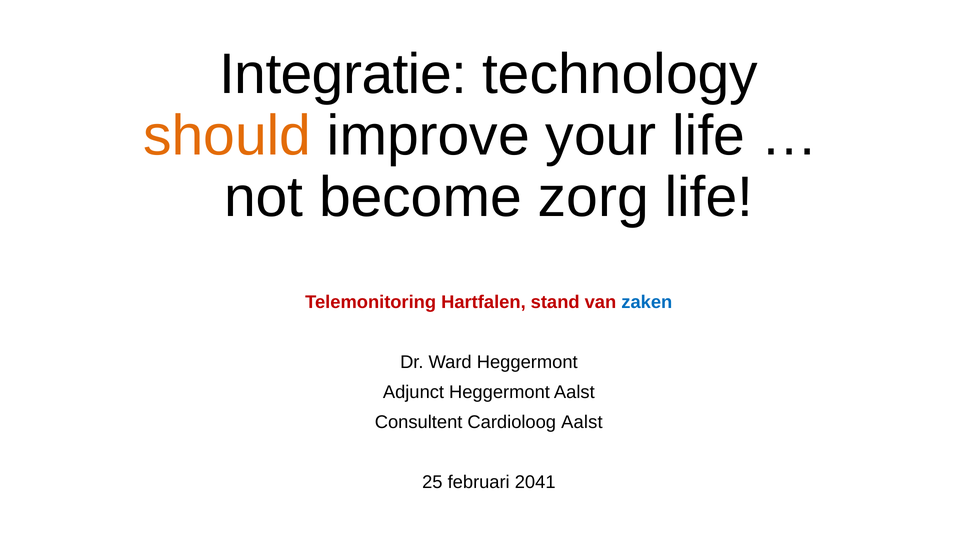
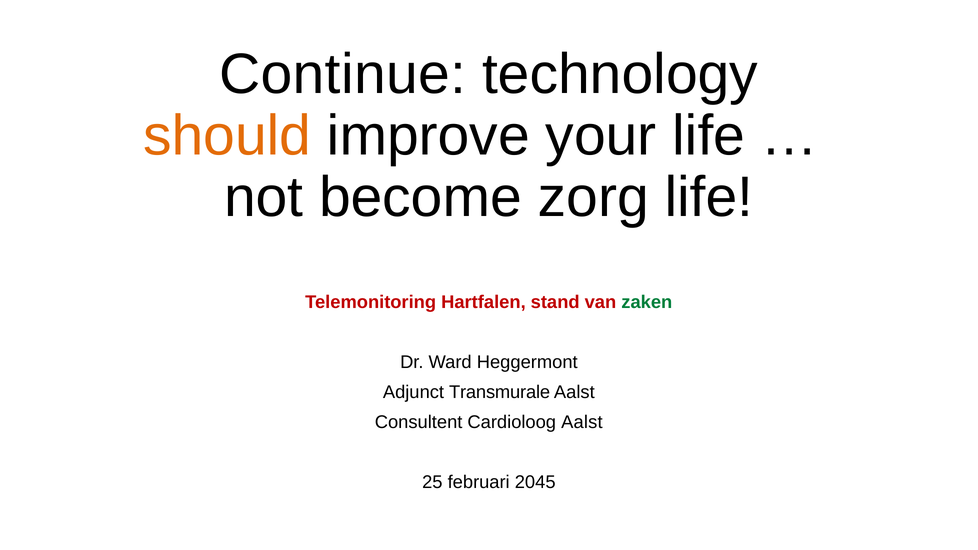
Integratie: Integratie -> Continue
zaken colour: blue -> green
Adjunct Heggermont: Heggermont -> Transmurale
2041: 2041 -> 2045
